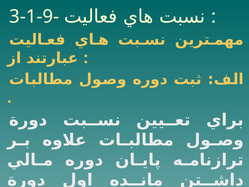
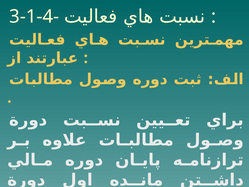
3-1-9-: 3-1-9- -> 3-1-4-
